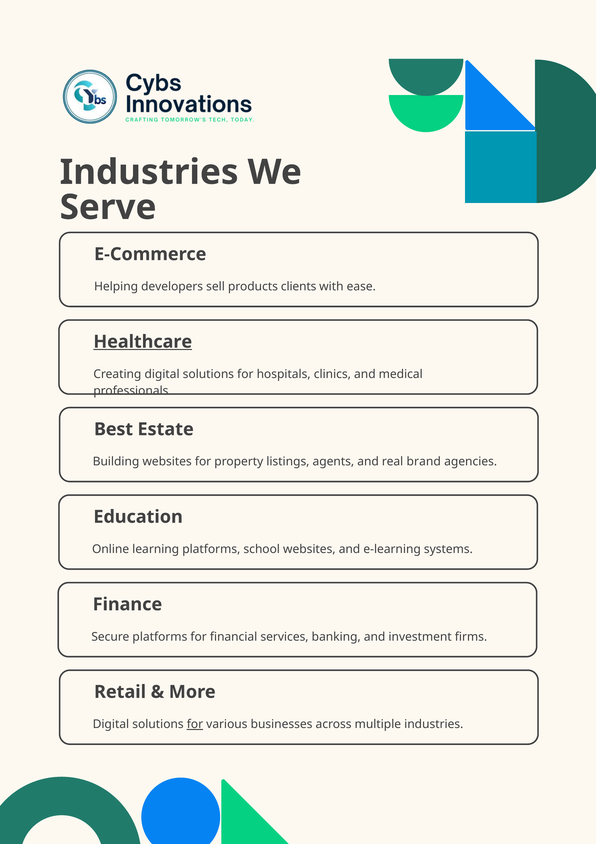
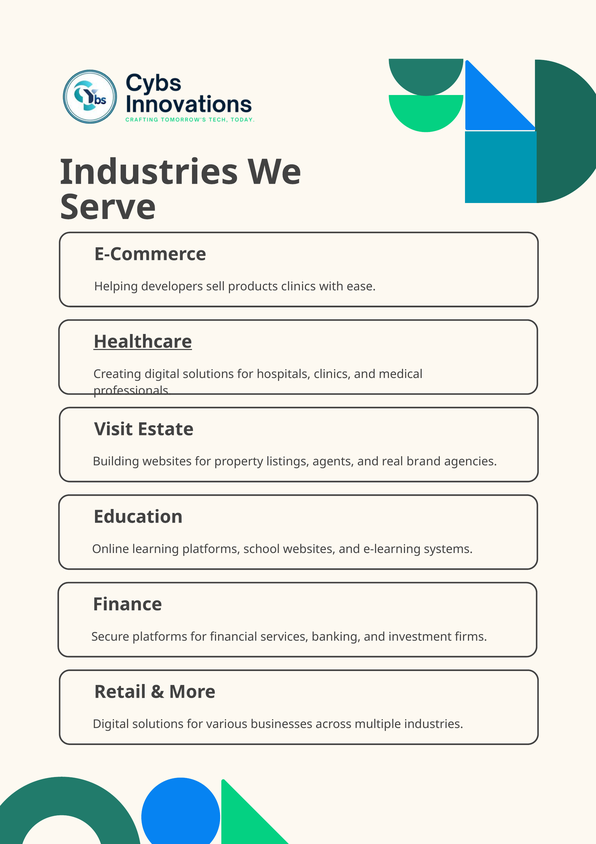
products clients: clients -> clinics
Best: Best -> Visit
for at (195, 724) underline: present -> none
